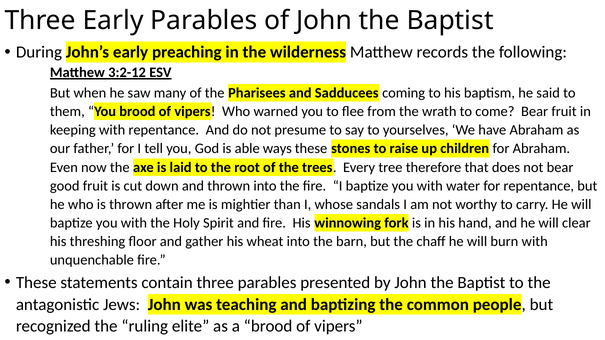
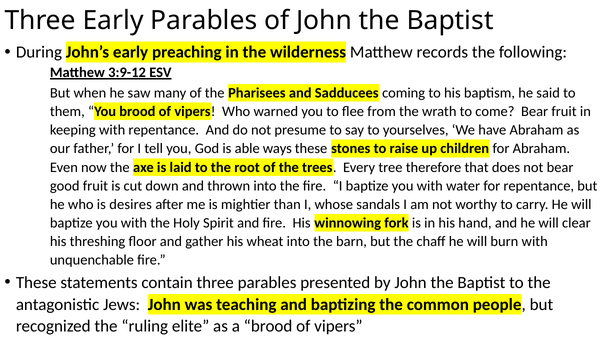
3:2-12: 3:2-12 -> 3:9-12
is thrown: thrown -> desires
